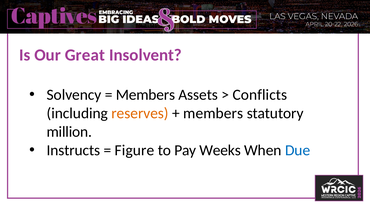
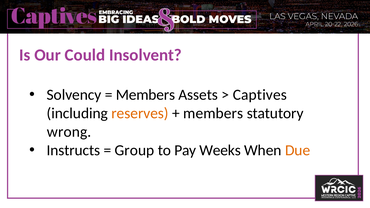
Great: Great -> Could
Conflicts: Conflicts -> Captives
million: million -> wrong
Figure: Figure -> Group
Due colour: blue -> orange
